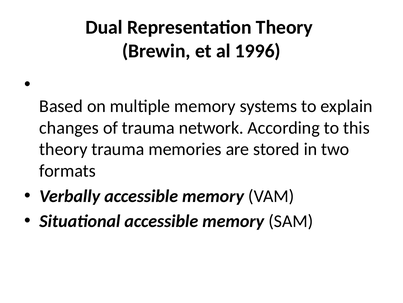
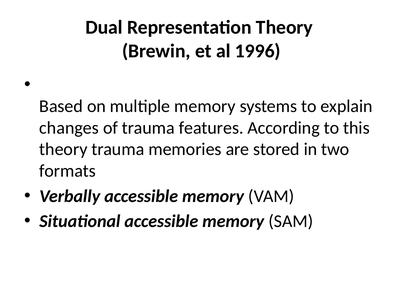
network: network -> features
